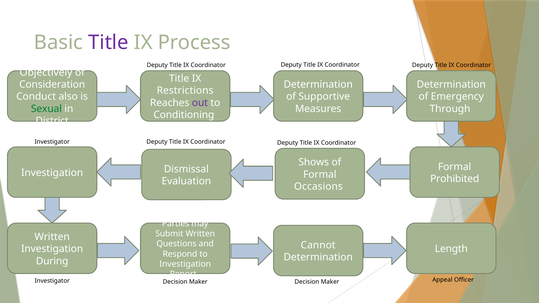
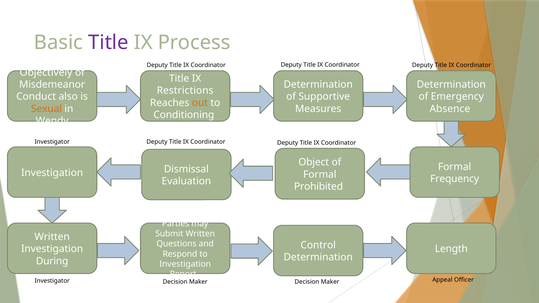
Consideration: Consideration -> Misdemeanor
out colour: purple -> orange
Sexual colour: green -> orange
Through: Through -> Absence
District: District -> Wendy
Shows: Shows -> Object
Prohibited: Prohibited -> Frequency
Occasions: Occasions -> Prohibited
Cannot: Cannot -> Control
